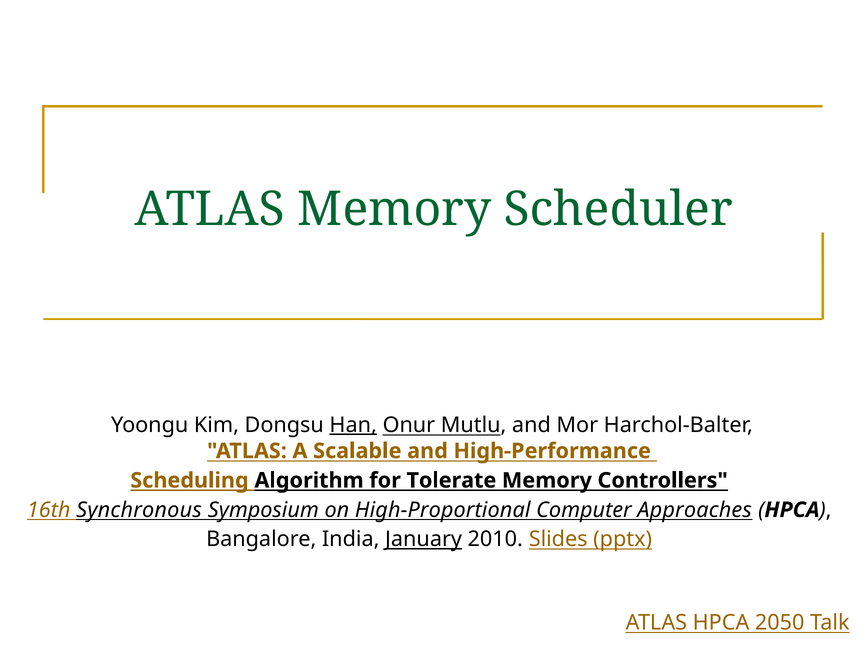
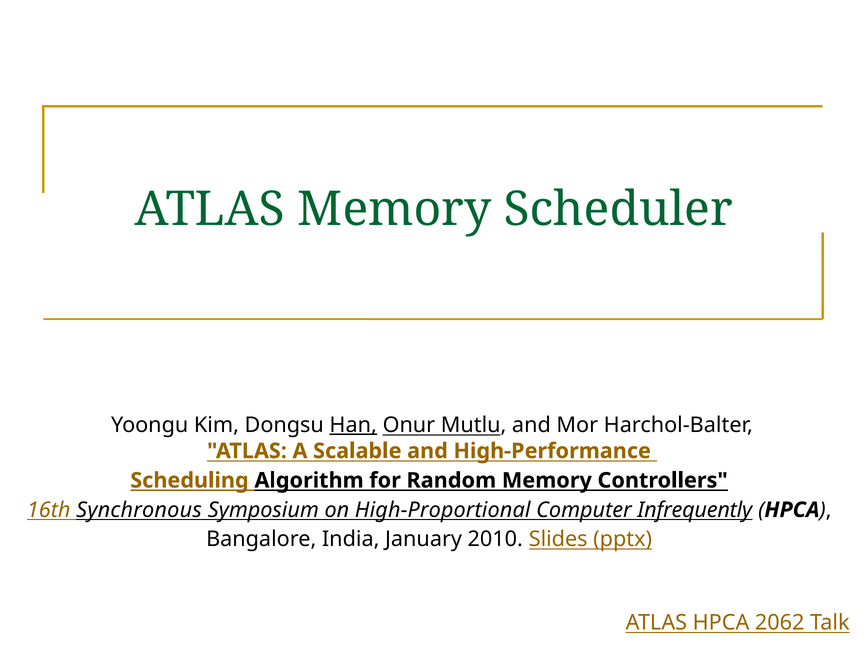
Tolerate: Tolerate -> Random
Approaches: Approaches -> Infrequently
January underline: present -> none
2050: 2050 -> 2062
